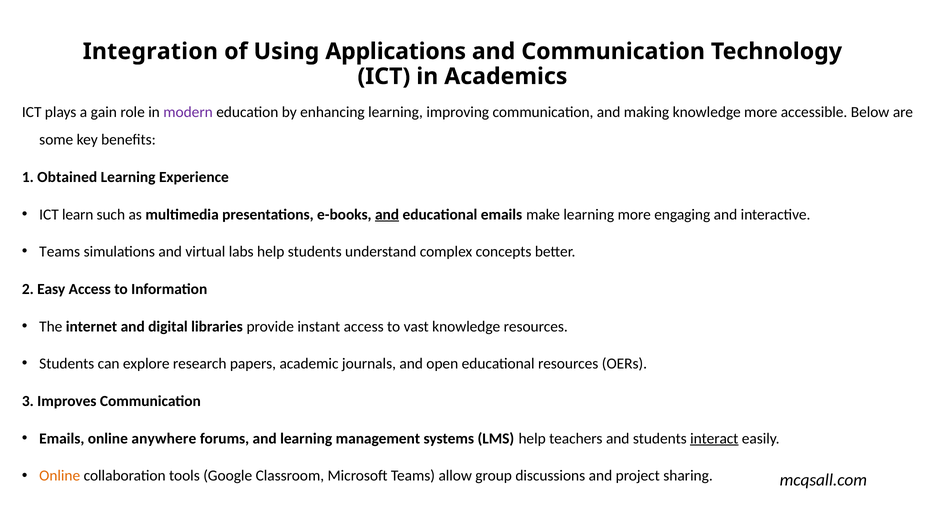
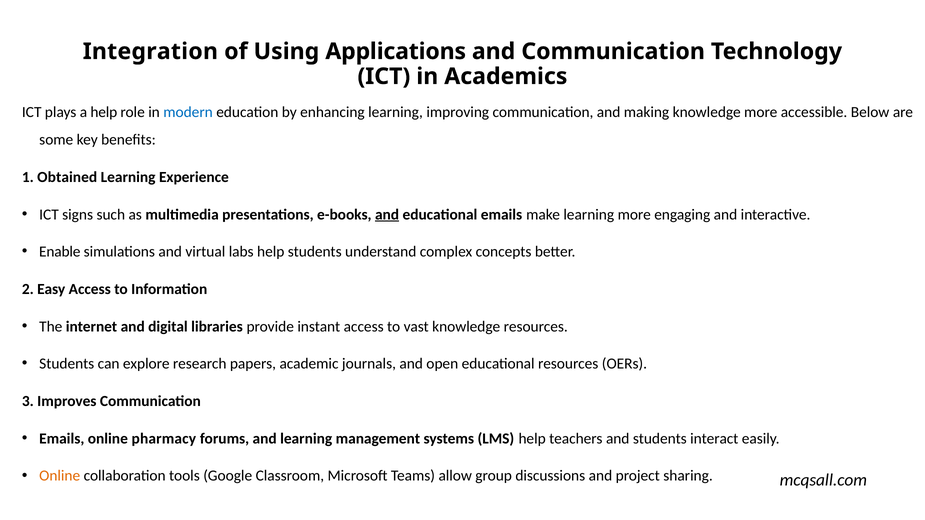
a gain: gain -> help
modern colour: purple -> blue
learn: learn -> signs
Teams at (60, 252): Teams -> Enable
anywhere: anywhere -> pharmacy
interact underline: present -> none
